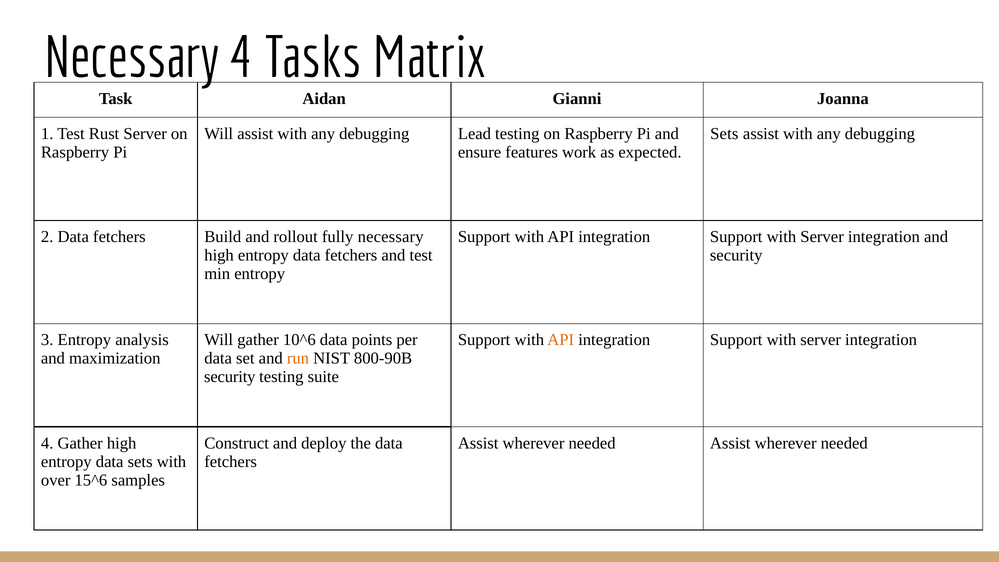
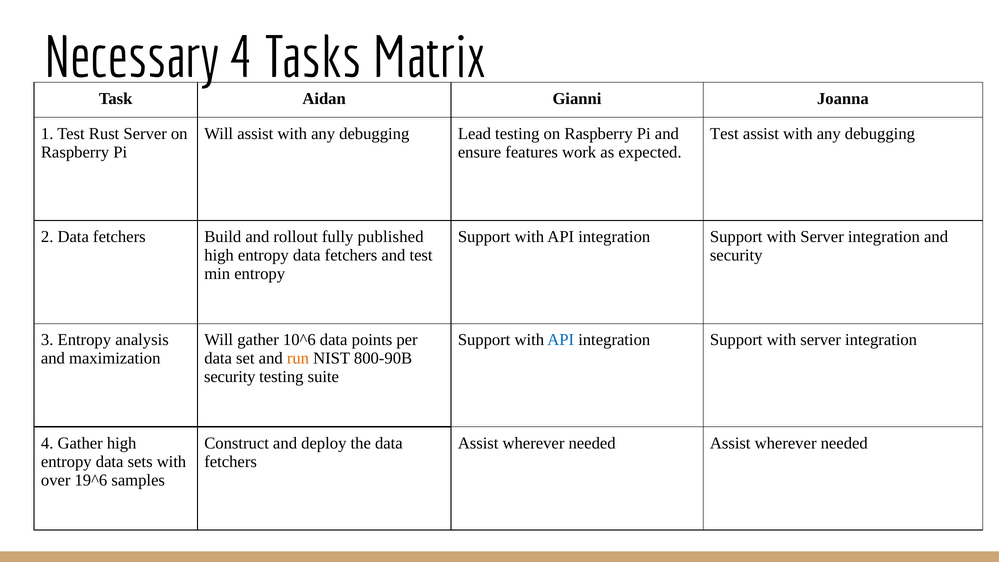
Sets at (724, 134): Sets -> Test
fully necessary: necessary -> published
API at (561, 340) colour: orange -> blue
15^6: 15^6 -> 19^6
